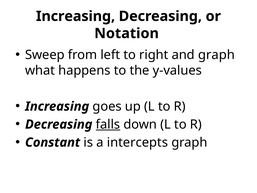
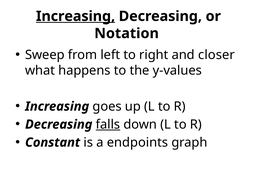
Increasing at (76, 16) underline: none -> present
and graph: graph -> closer
intercepts: intercepts -> endpoints
